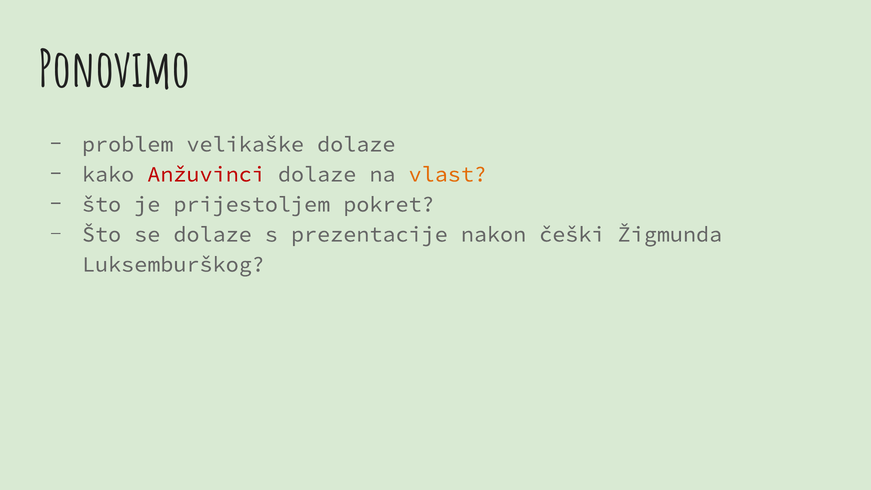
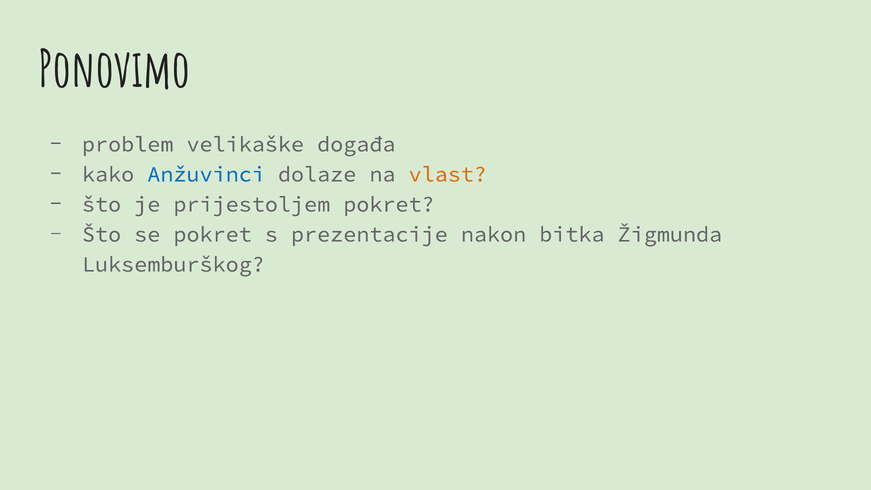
velikaške dolaze: dolaze -> događa
Anžuvinci colour: red -> blue
se dolaze: dolaze -> pokret
češki: češki -> bitka
